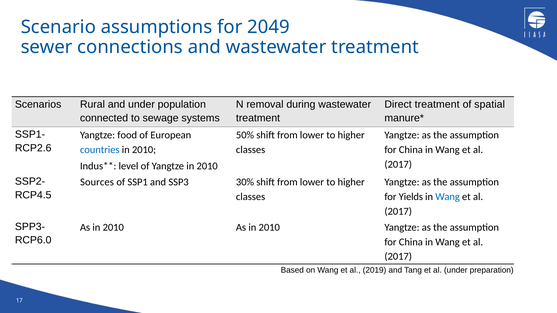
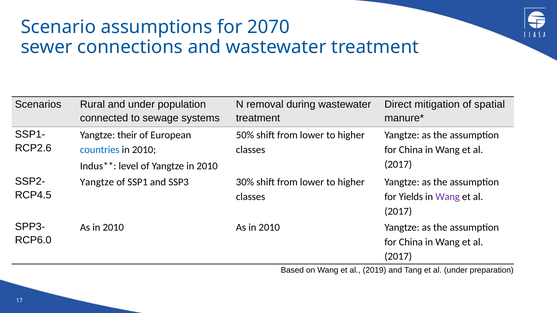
2049: 2049 -> 2070
Direct treatment: treatment -> mitigation
food: food -> their
Sources at (97, 182): Sources -> Yangtze
Wang at (448, 197) colour: blue -> purple
